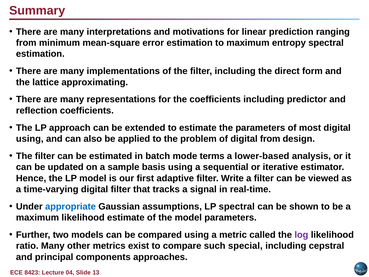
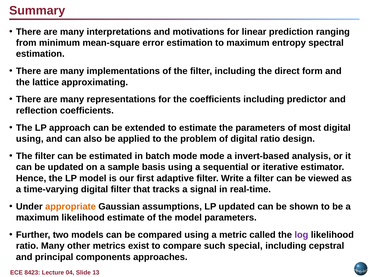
digital from: from -> ratio
mode terms: terms -> mode
lower-based: lower-based -> invert-based
appropriate colour: blue -> orange
LP spectral: spectral -> updated
